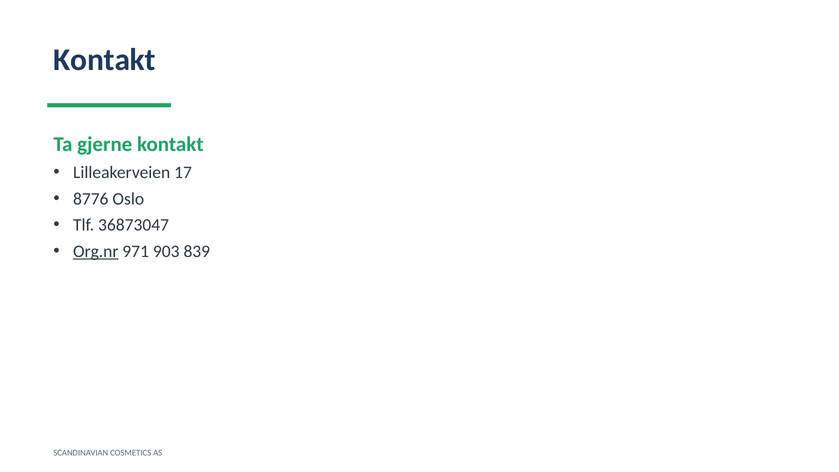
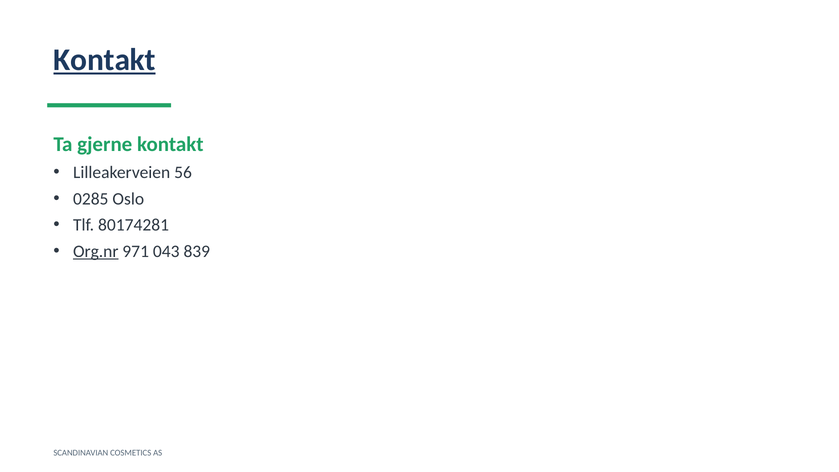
Kontakt at (105, 60) underline: none -> present
17: 17 -> 56
8776: 8776 -> 0285
36873047: 36873047 -> 80174281
903: 903 -> 043
